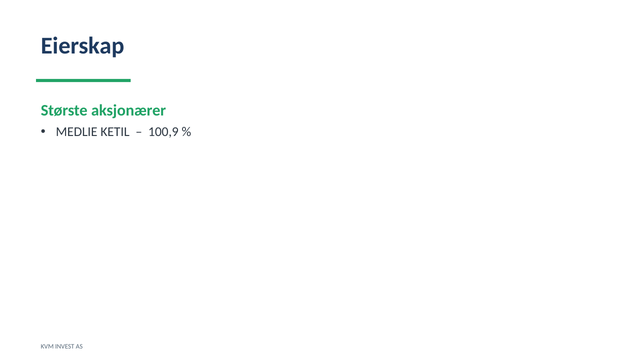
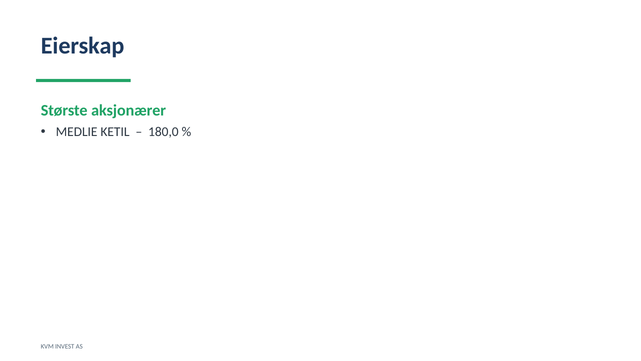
100,9: 100,9 -> 180,0
